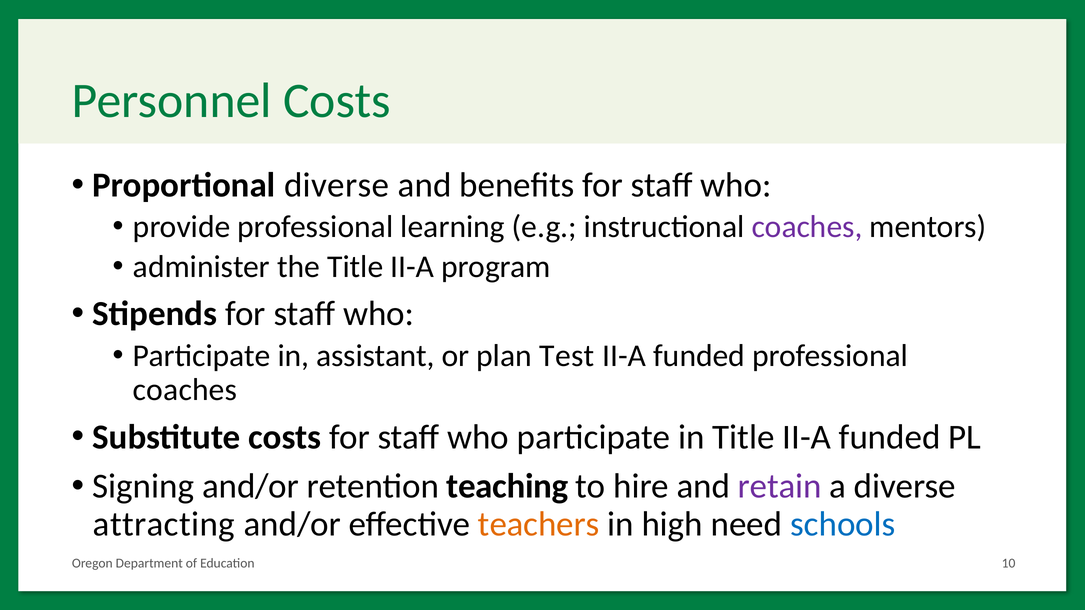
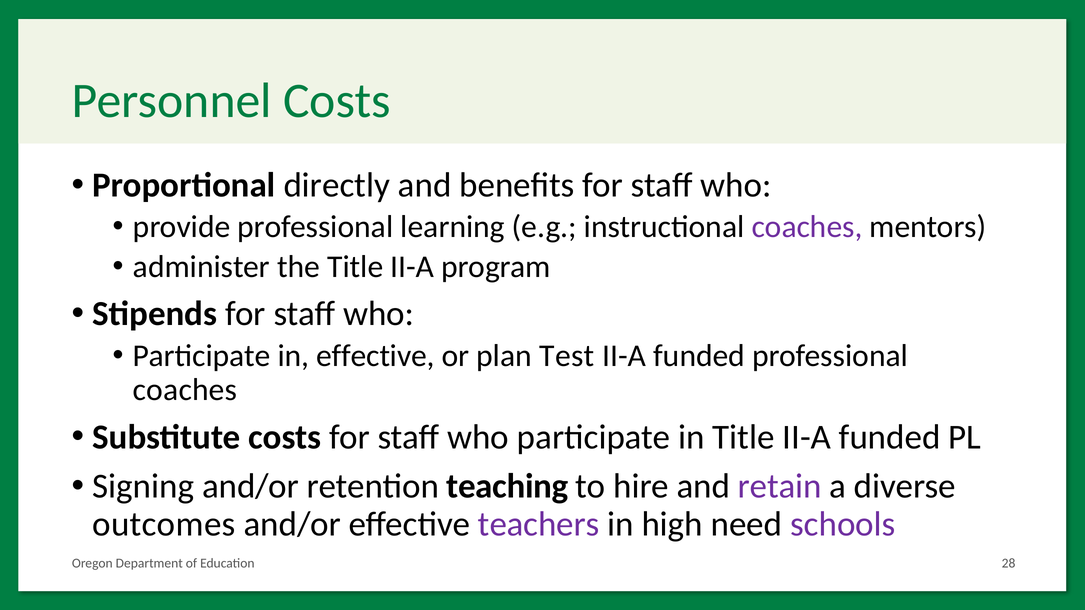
Proportional diverse: diverse -> directly
in assistant: assistant -> effective
attracting: attracting -> outcomes
teachers colour: orange -> purple
schools colour: blue -> purple
10: 10 -> 28
